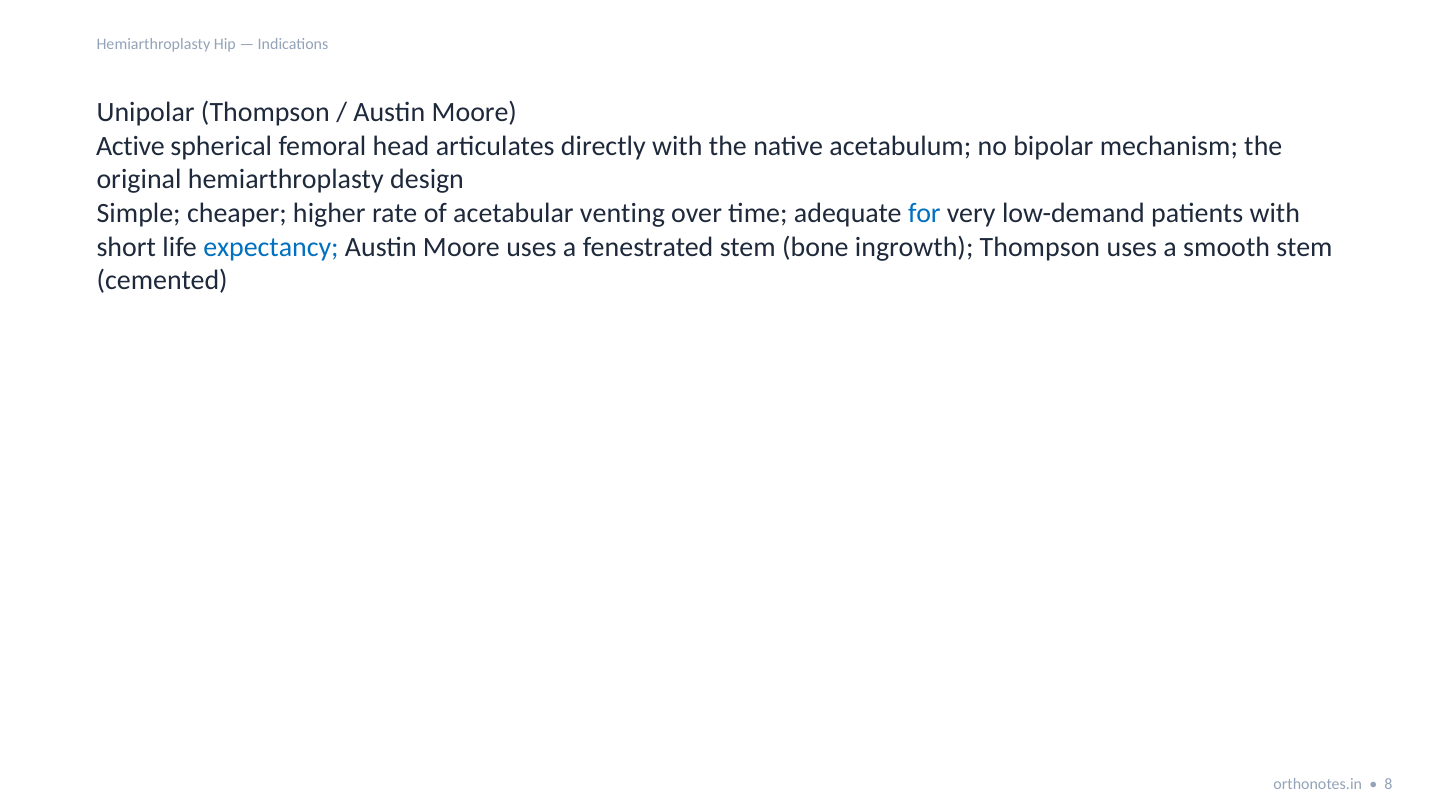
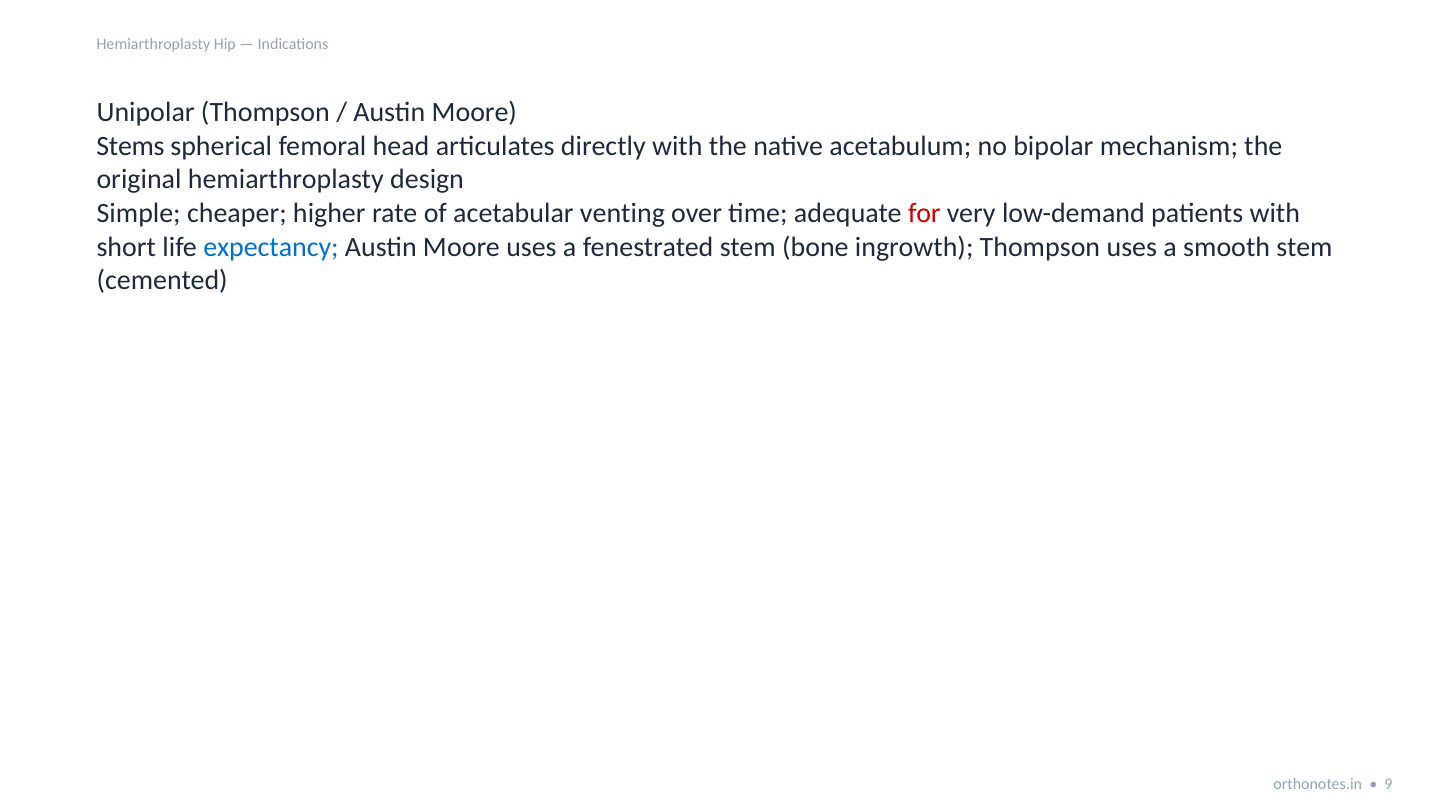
Active: Active -> Stems
for colour: blue -> red
8: 8 -> 9
